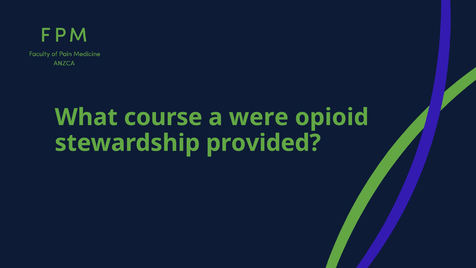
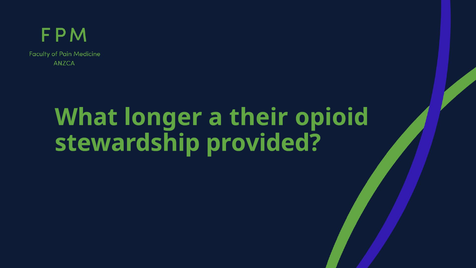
course: course -> longer
were: were -> their
